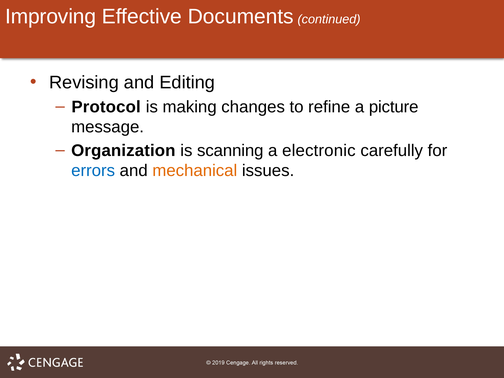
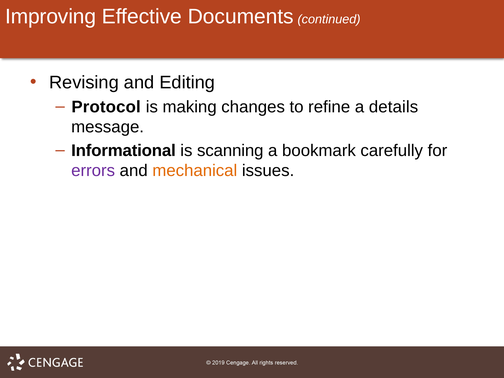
picture: picture -> details
Organization: Organization -> Informational
electronic: electronic -> bookmark
errors colour: blue -> purple
